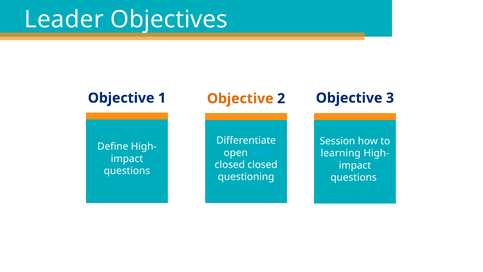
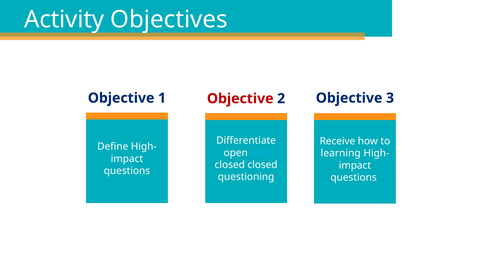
Leader: Leader -> Activity
Objective at (240, 98) colour: orange -> red
Session: Session -> Receive
